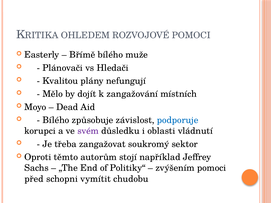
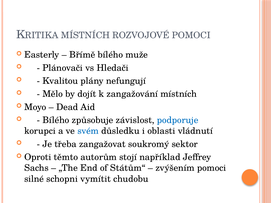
OHLEDEM at (85, 35): OHLEDEM -> MÍSTNÍCH
svém colour: purple -> blue
Politiky“: Politiky“ -> Státům“
před: před -> silné
